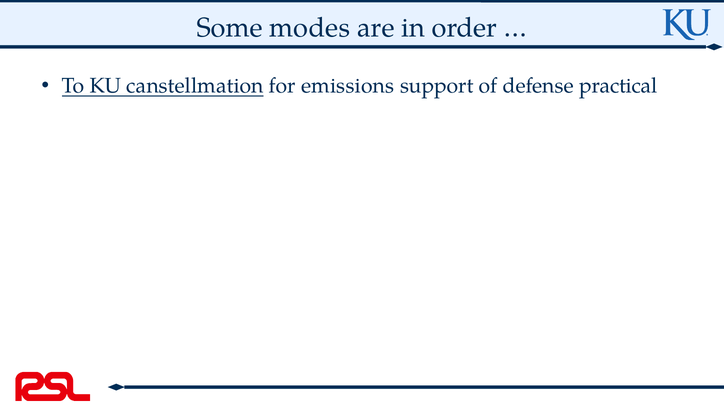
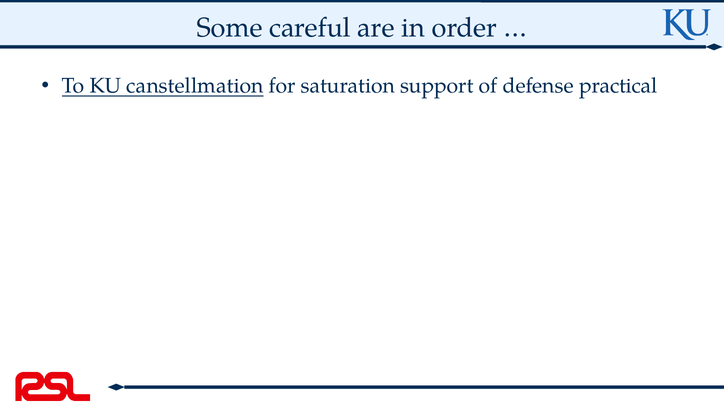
modes: modes -> careful
emissions: emissions -> saturation
